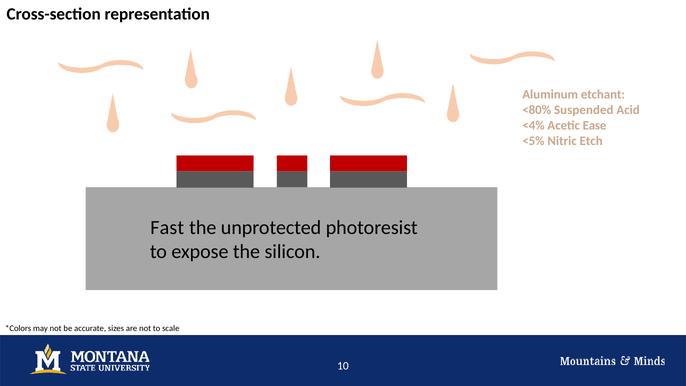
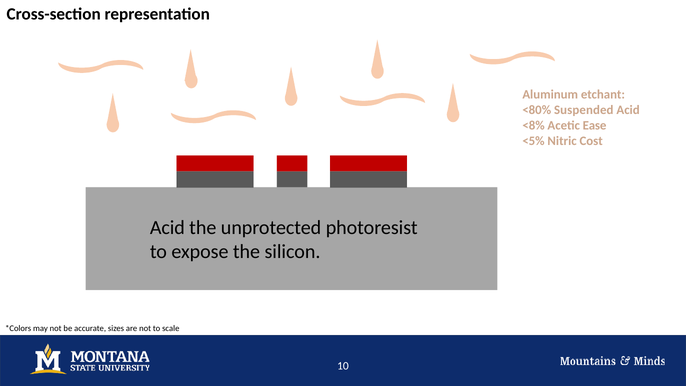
<4%: <4% -> <8%
Etch: Etch -> Cost
Fast at (167, 227): Fast -> Acid
